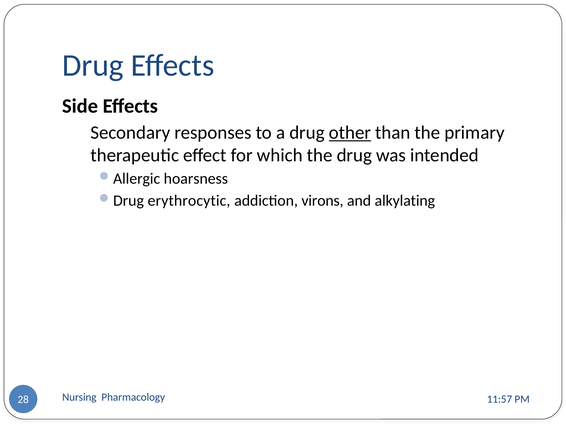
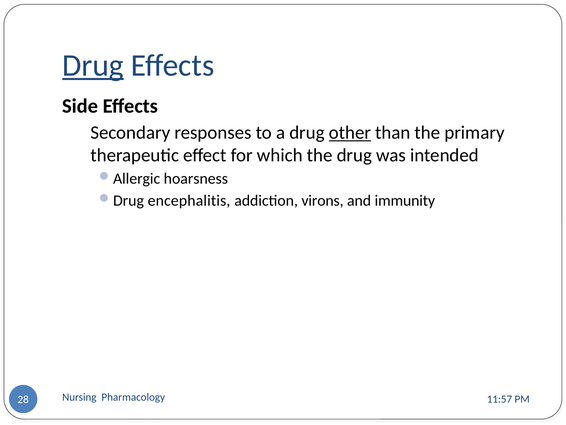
Drug at (93, 65) underline: none -> present
erythrocytic: erythrocytic -> encephalitis
alkylating: alkylating -> immunity
